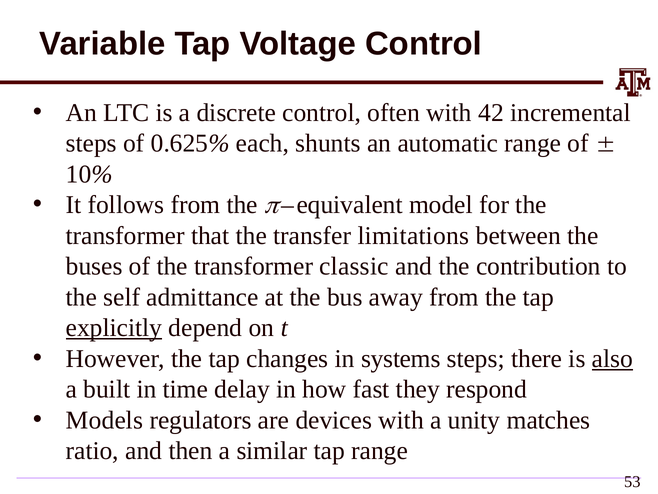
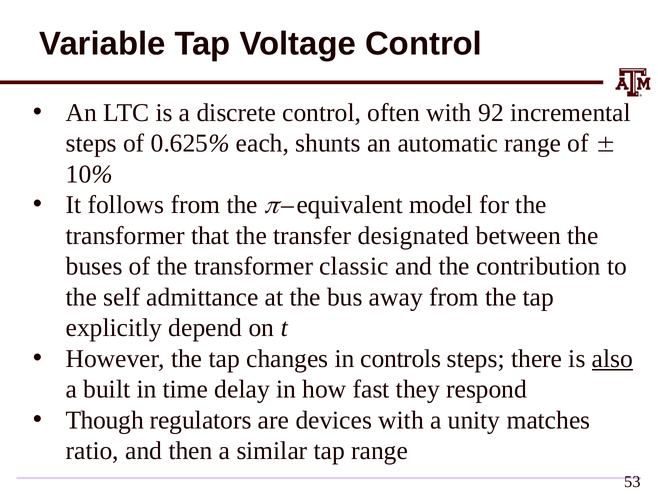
42: 42 -> 92
limitations: limitations -> designated
explicitly underline: present -> none
systems: systems -> controls
Models: Models -> Though
